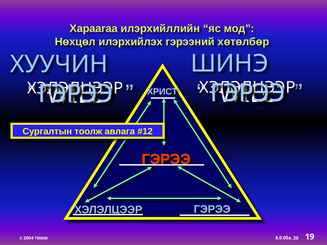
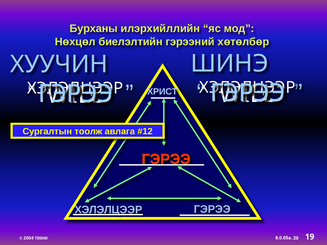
Хараагаа: Хараагаа -> Бурханы
илэрхийлэх: илэрхийлэх -> биелэлтийн
